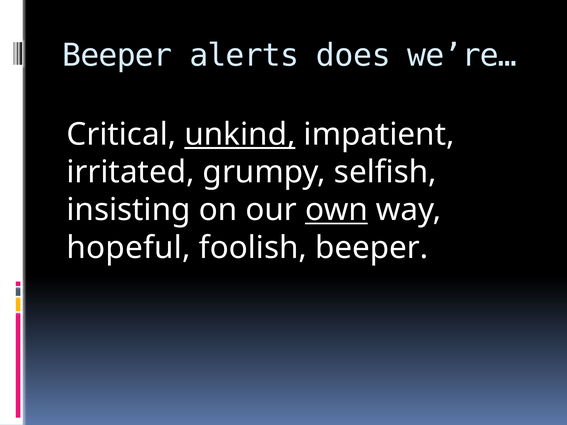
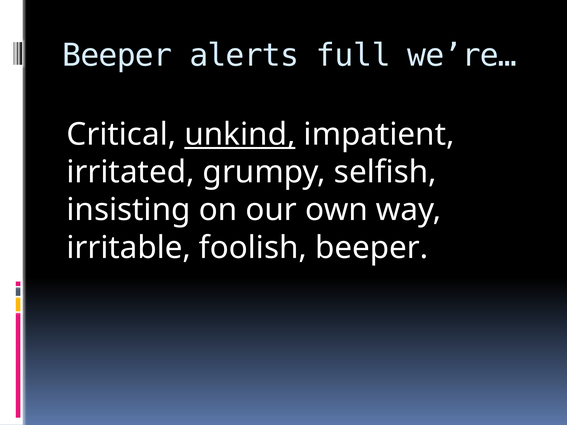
does: does -> full
own underline: present -> none
hopeful: hopeful -> irritable
